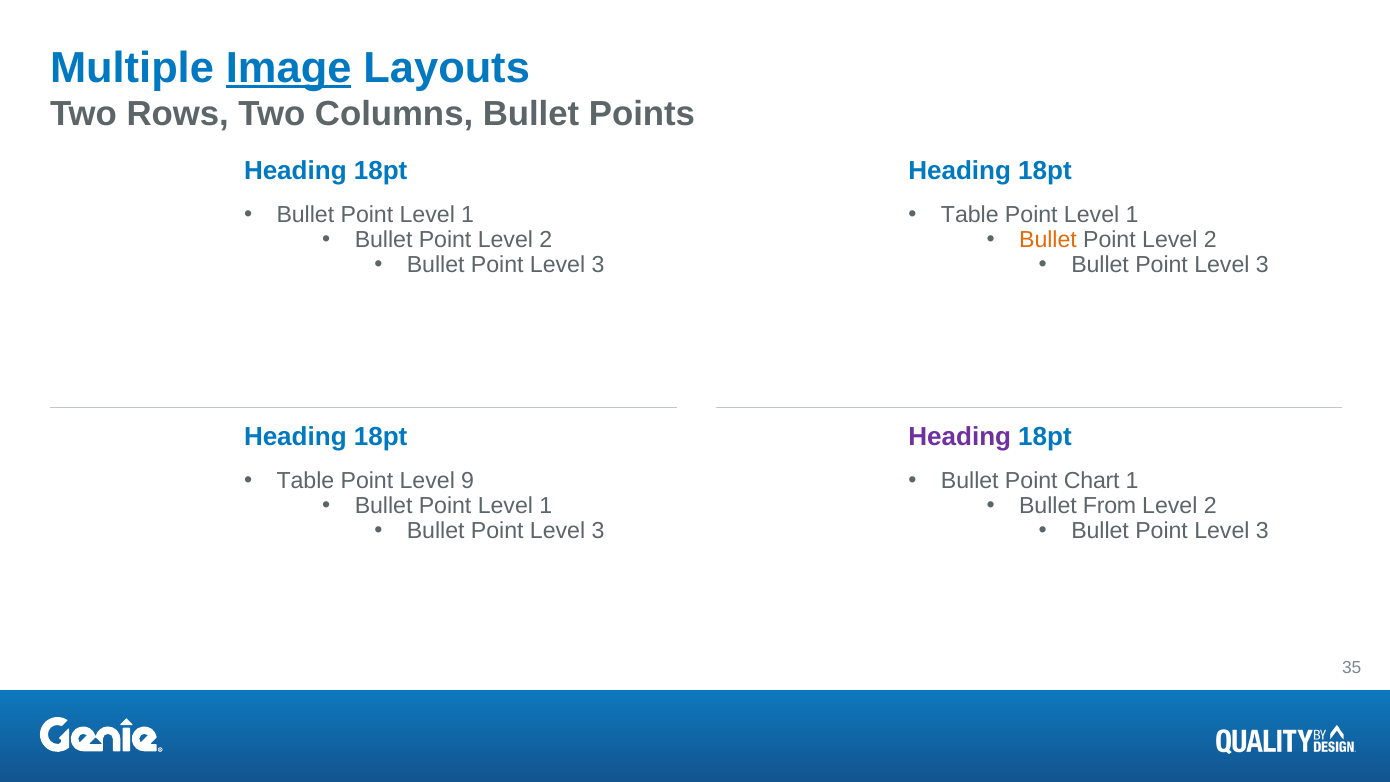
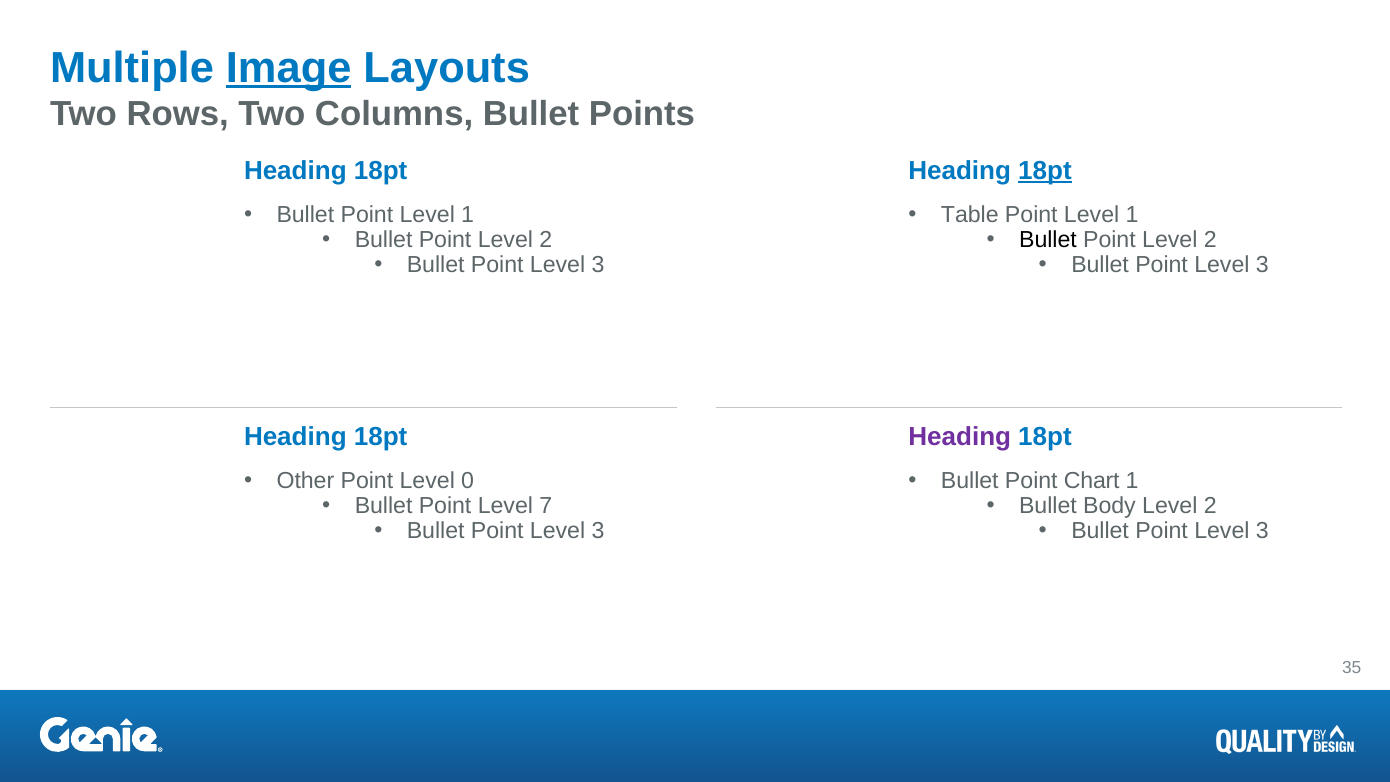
18pt at (1045, 171) underline: none -> present
Bullet at (1048, 240) colour: orange -> black
Table at (305, 481): Table -> Other
9: 9 -> 0
1 at (546, 506): 1 -> 7
From: From -> Body
